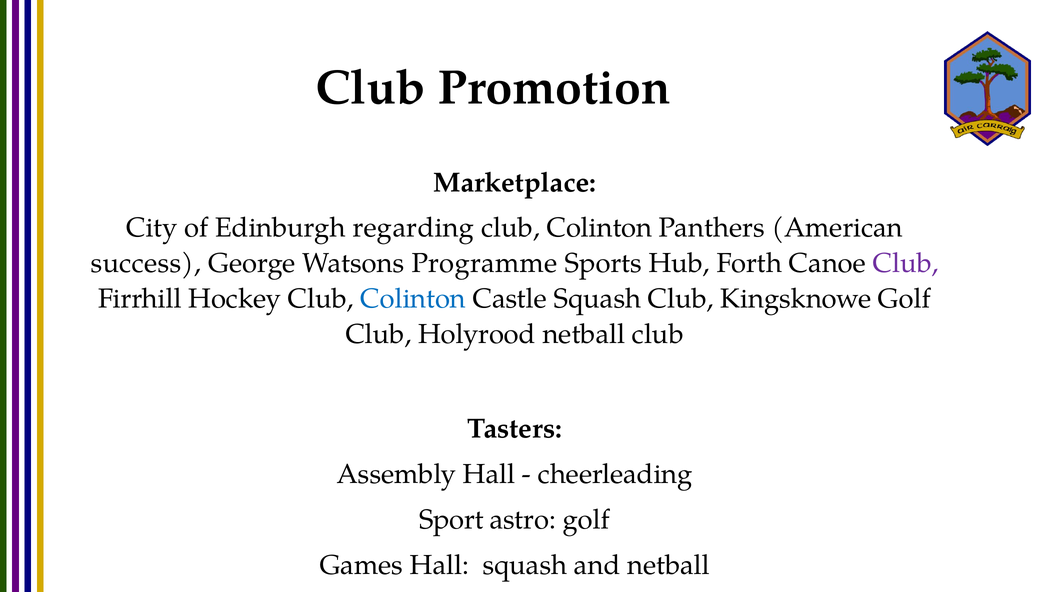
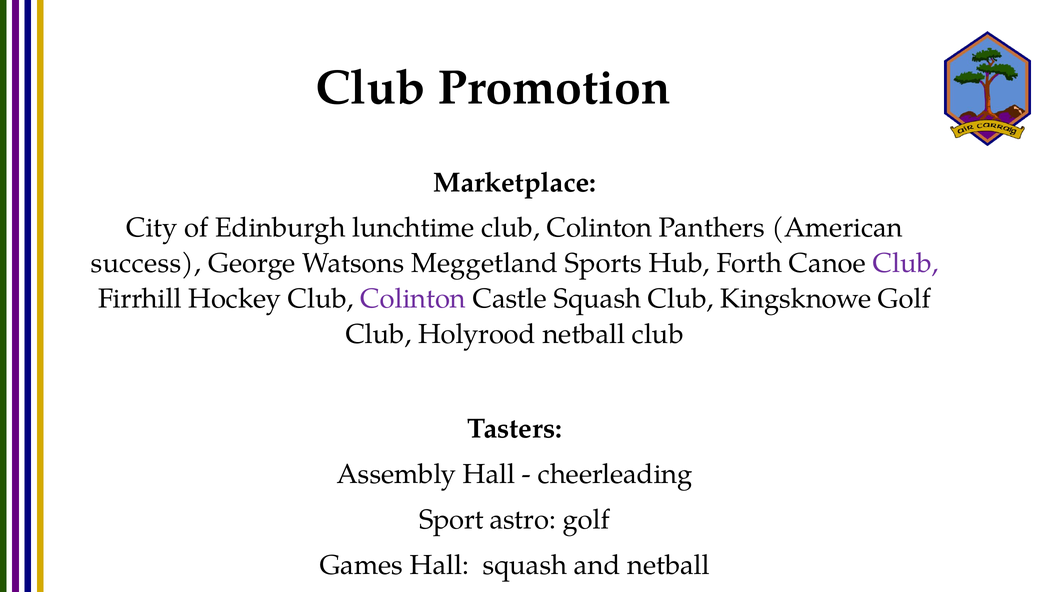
regarding: regarding -> lunchtime
Programme: Programme -> Meggetland
Colinton at (413, 299) colour: blue -> purple
